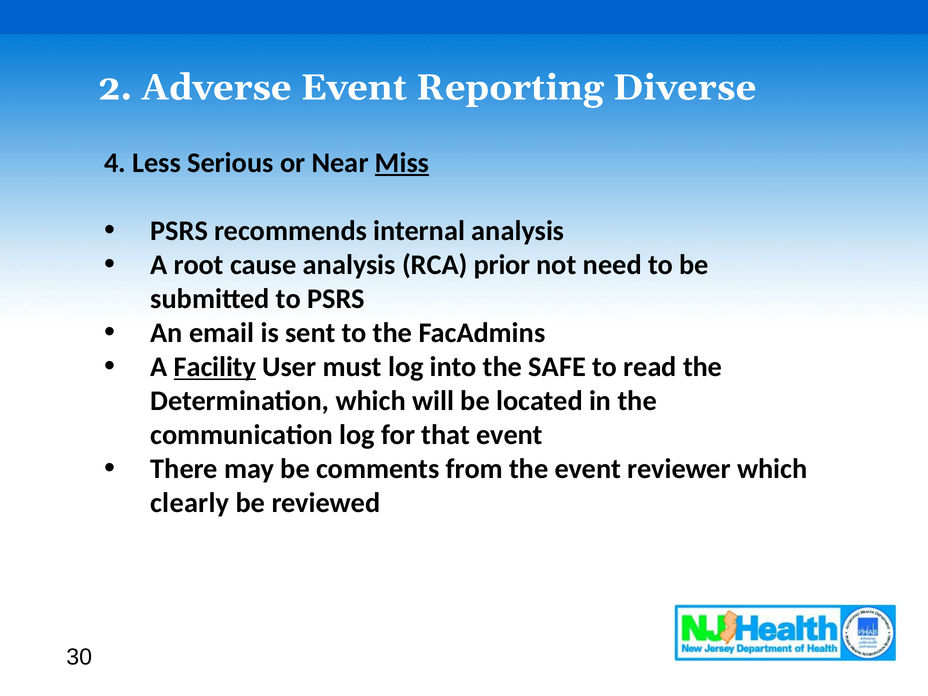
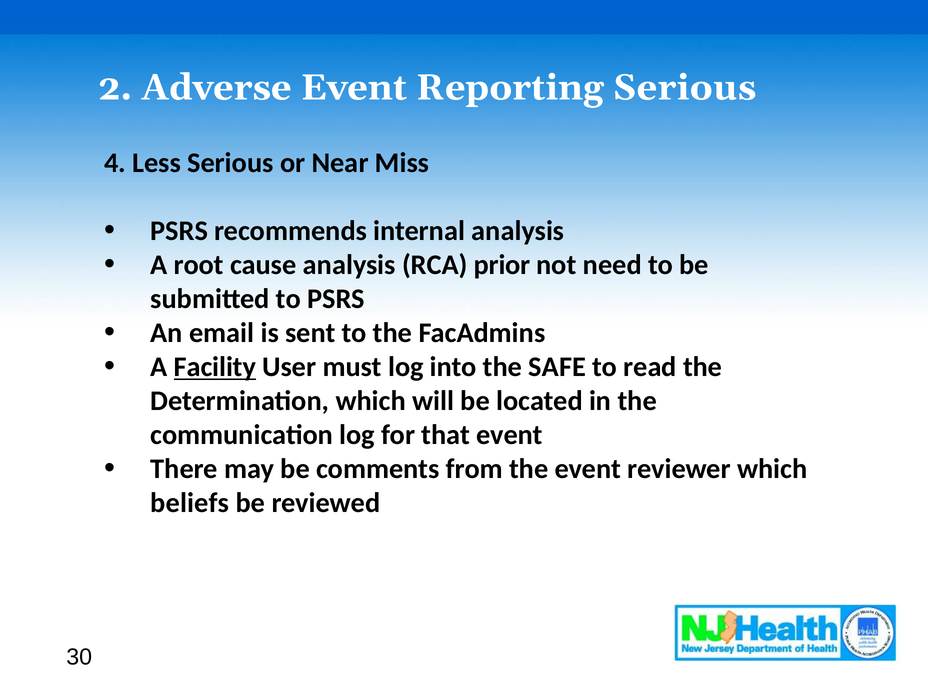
Reporting Diverse: Diverse -> Serious
Miss underline: present -> none
clearly: clearly -> beliefs
